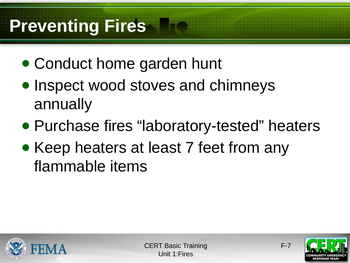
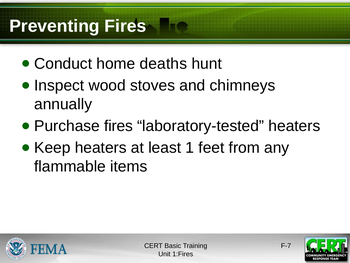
garden: garden -> deaths
7: 7 -> 1
